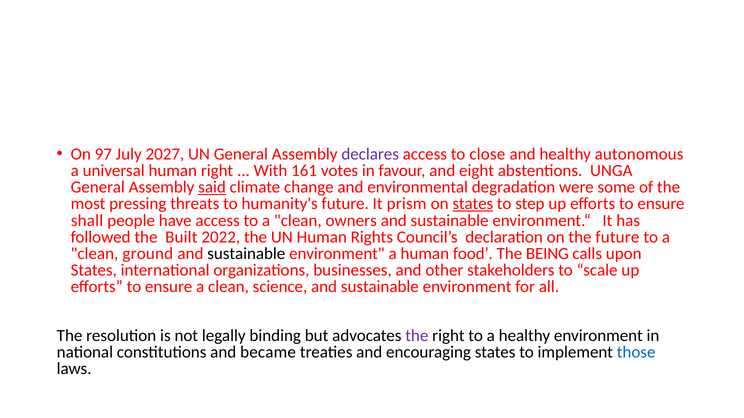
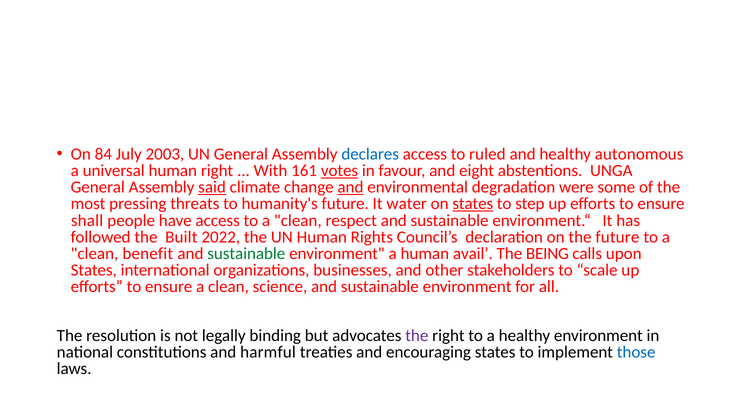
97: 97 -> 84
2027: 2027 -> 2003
declares colour: purple -> blue
close: close -> ruled
votes underline: none -> present
and at (350, 188) underline: none -> present
prism: prism -> water
owners: owners -> respect
ground: ground -> benefit
sustainable at (246, 254) colour: black -> green
food: food -> avail
became: became -> harmful
